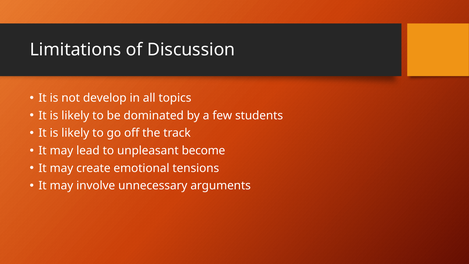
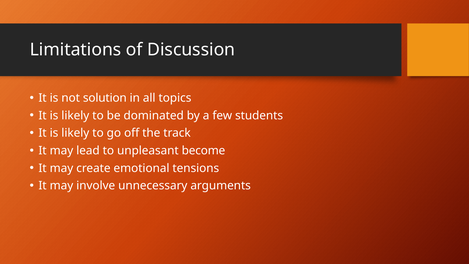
develop: develop -> solution
